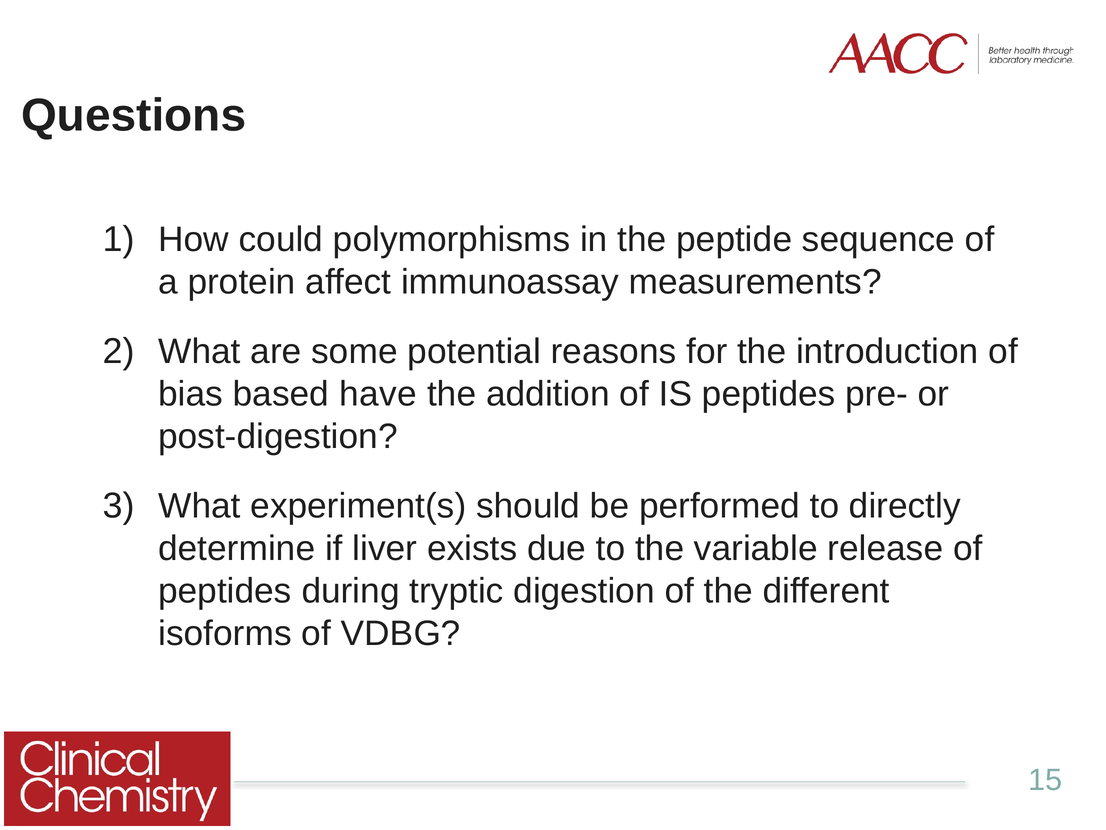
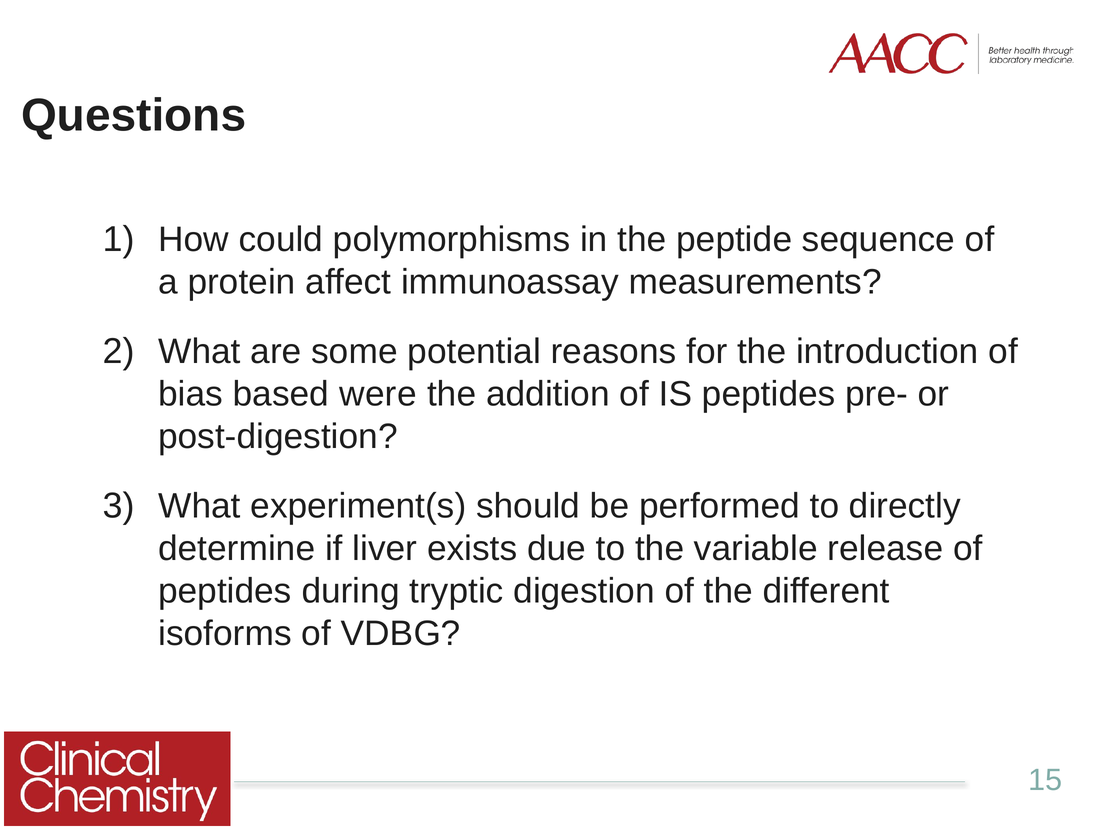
have: have -> were
